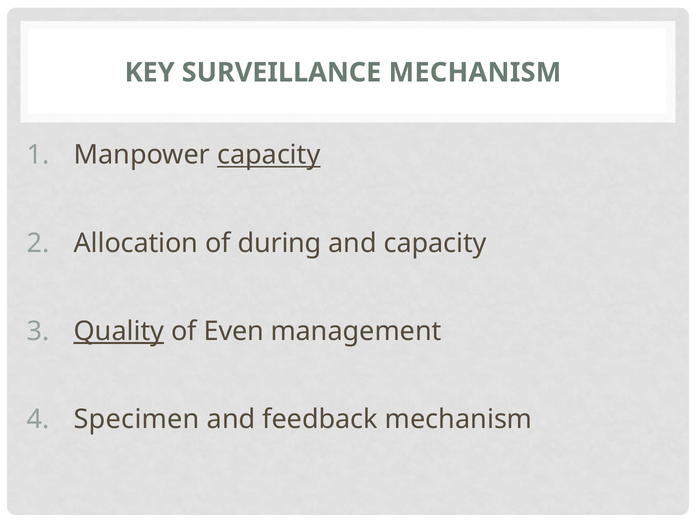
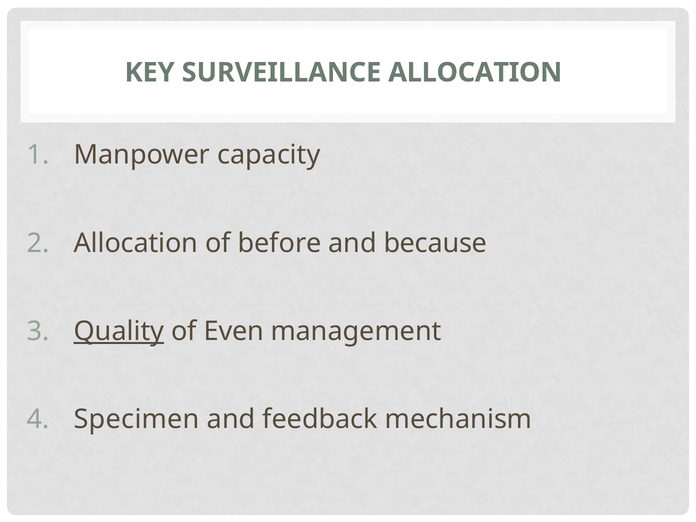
SURVEILLANCE MECHANISM: MECHANISM -> ALLOCATION
capacity at (269, 155) underline: present -> none
during: during -> before
and capacity: capacity -> because
